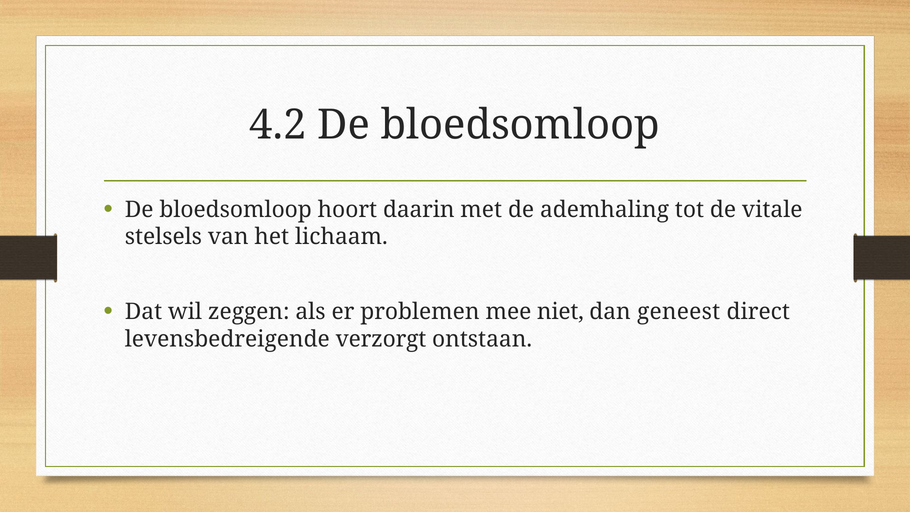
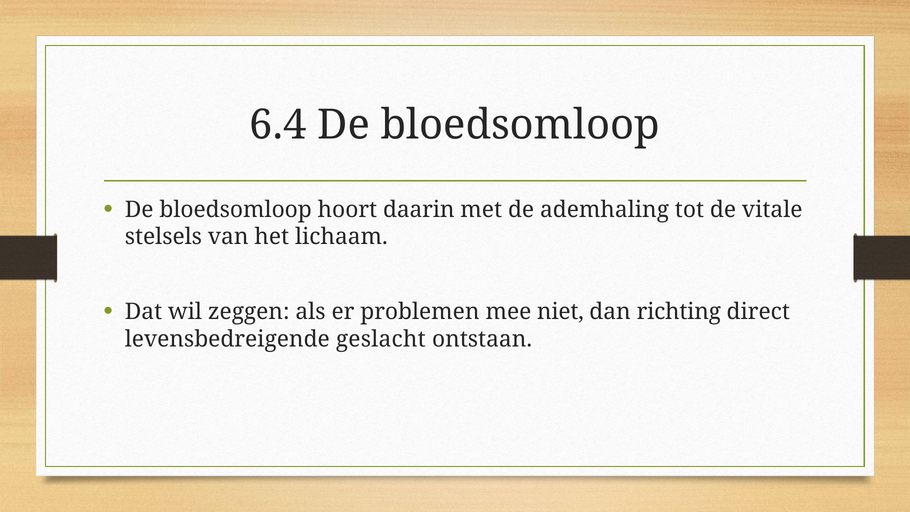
4.2: 4.2 -> 6.4
geneest: geneest -> richting
verzorgt: verzorgt -> geslacht
